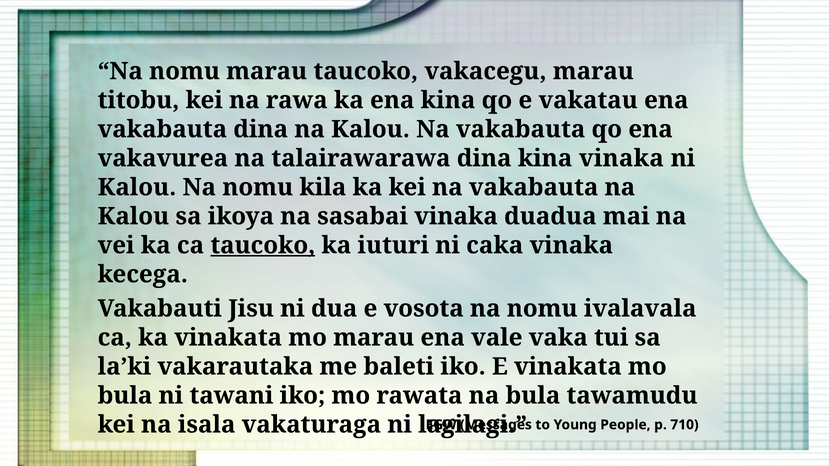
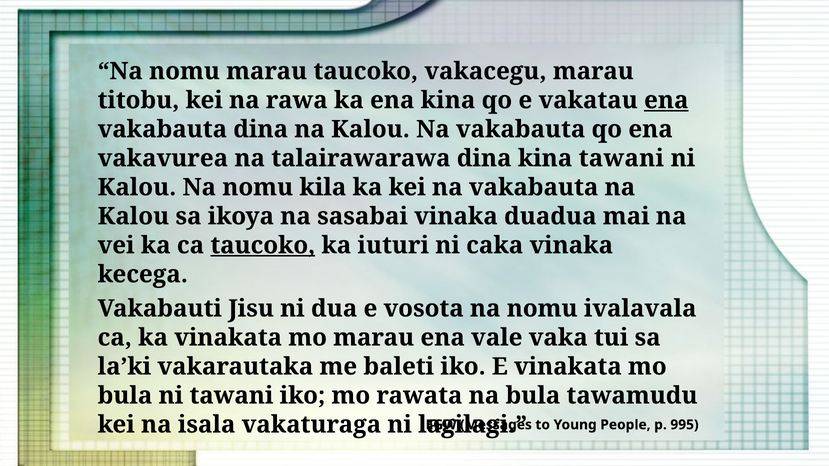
ena at (666, 100) underline: none -> present
kina vinaka: vinaka -> tawani
710: 710 -> 995
